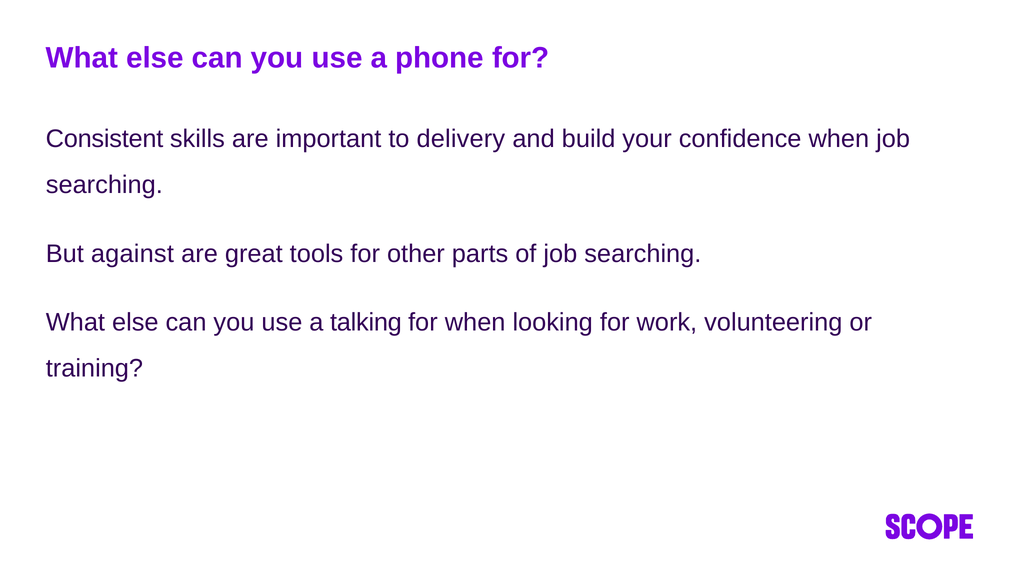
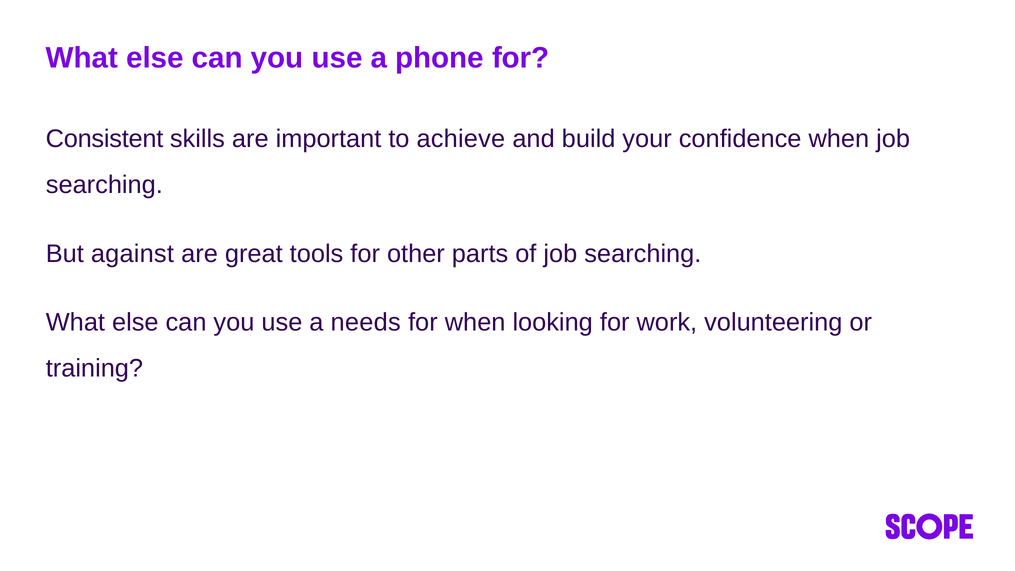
delivery: delivery -> achieve
talking: talking -> needs
